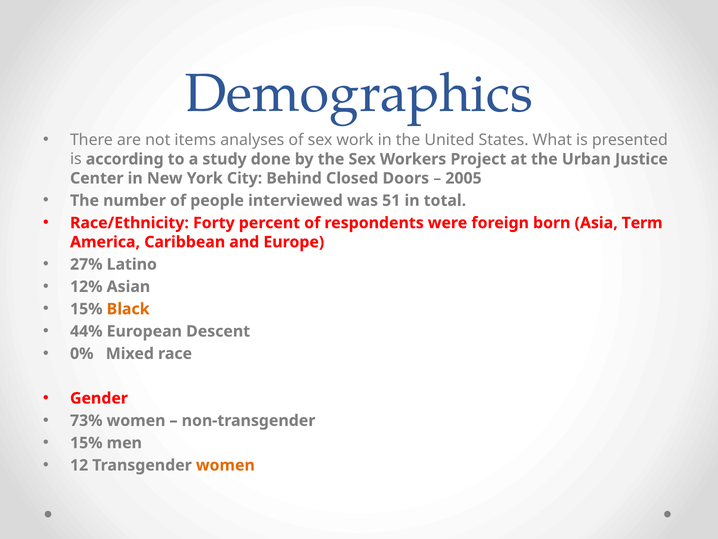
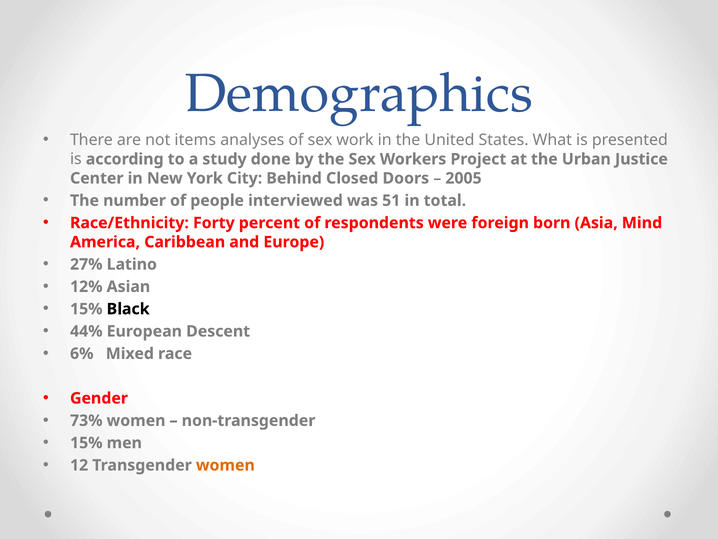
Term: Term -> Mind
Black colour: orange -> black
0%: 0% -> 6%
